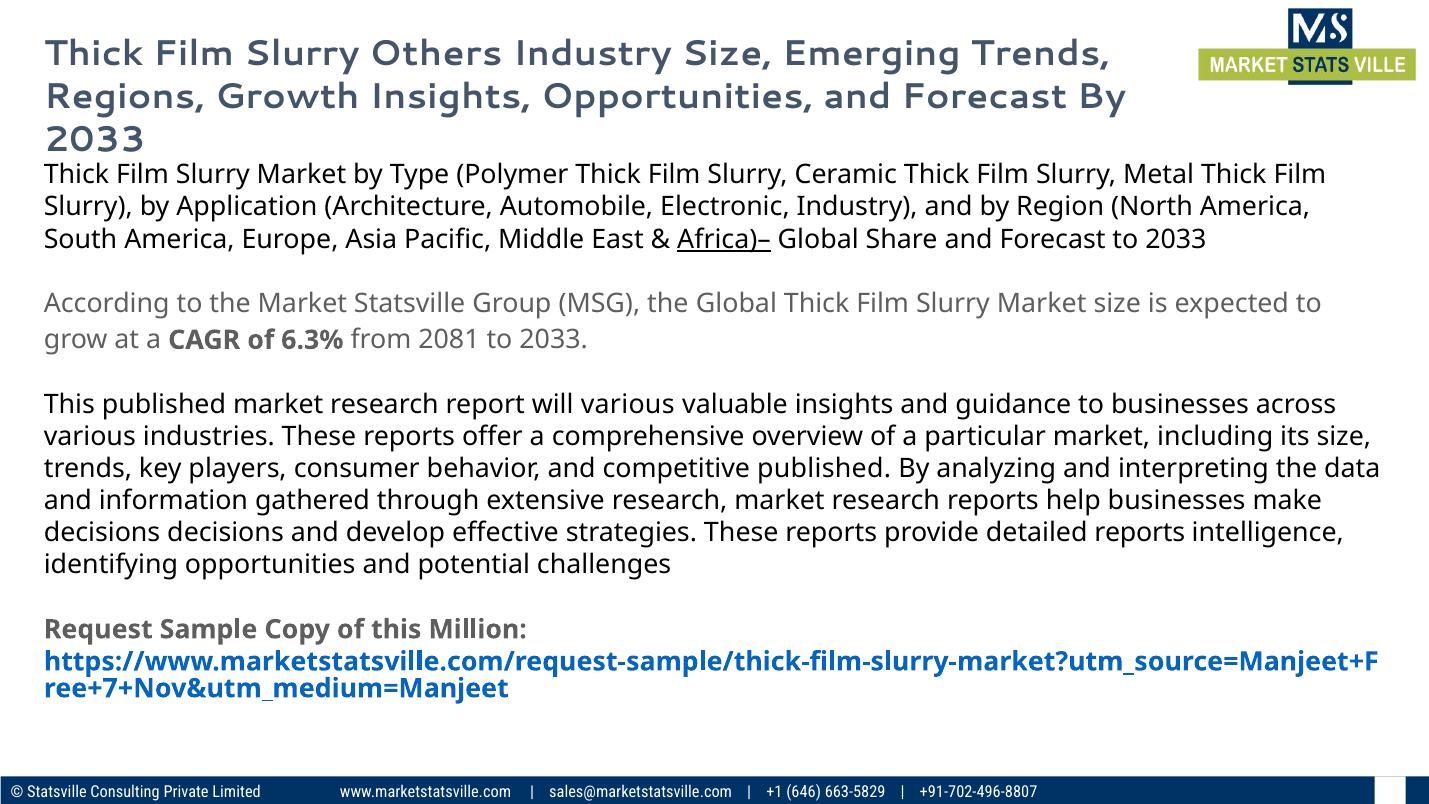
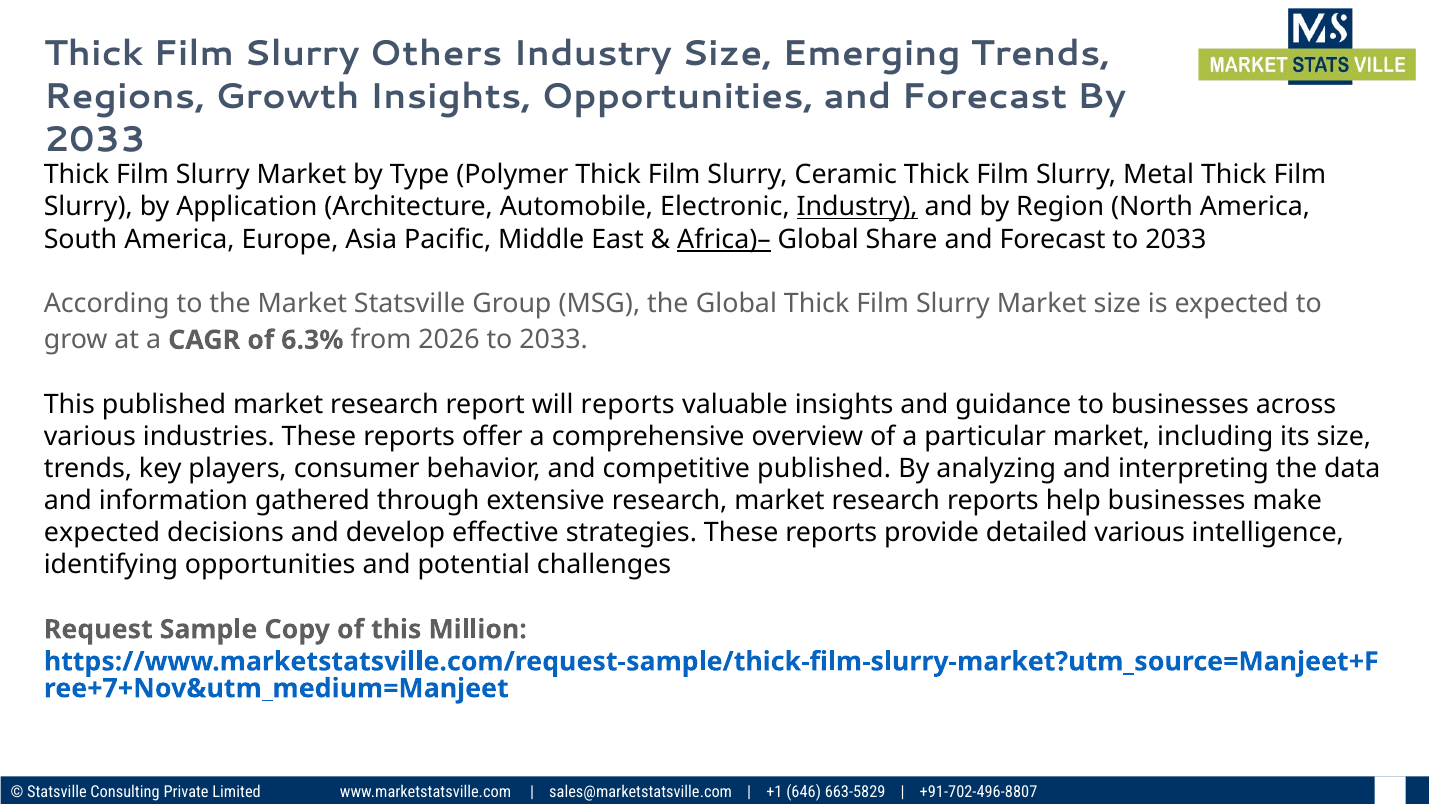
Industry at (857, 207) underline: none -> present
2081: 2081 -> 2026
will various: various -> reports
decisions at (102, 533): decisions -> expected
detailed reports: reports -> various
